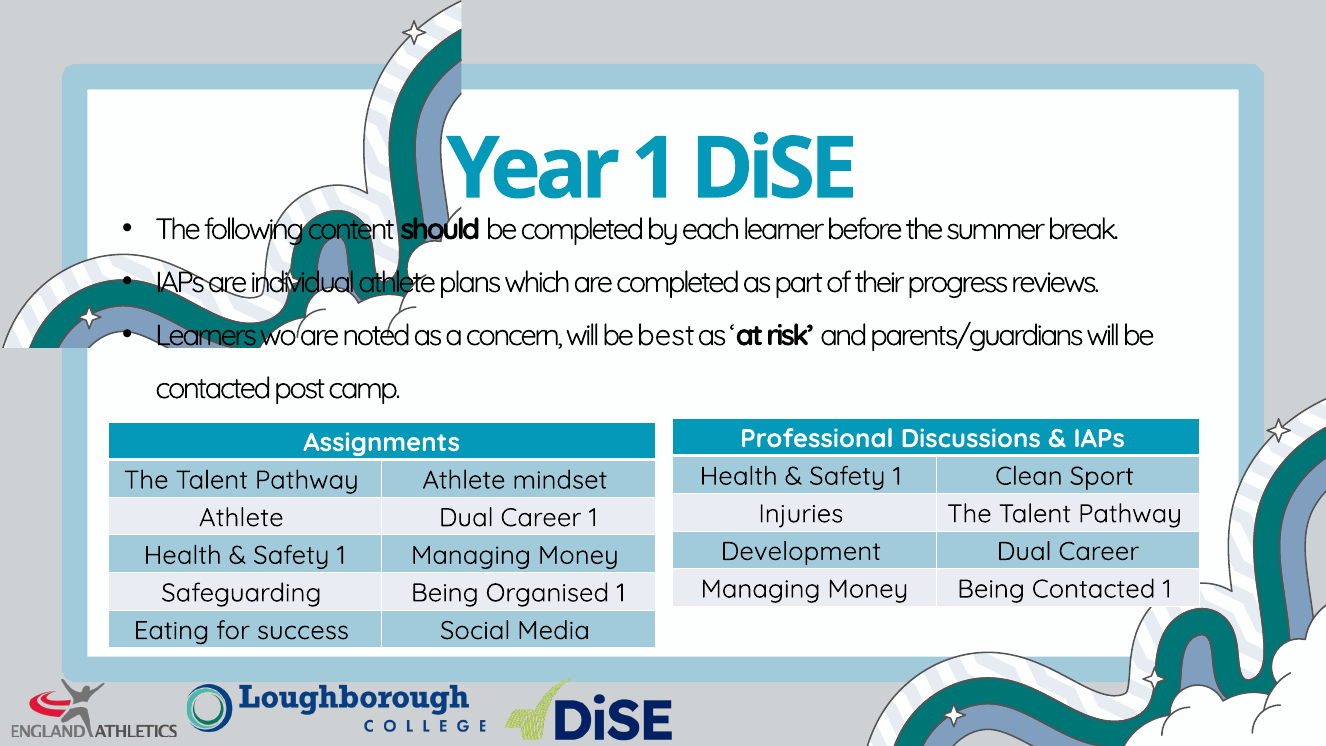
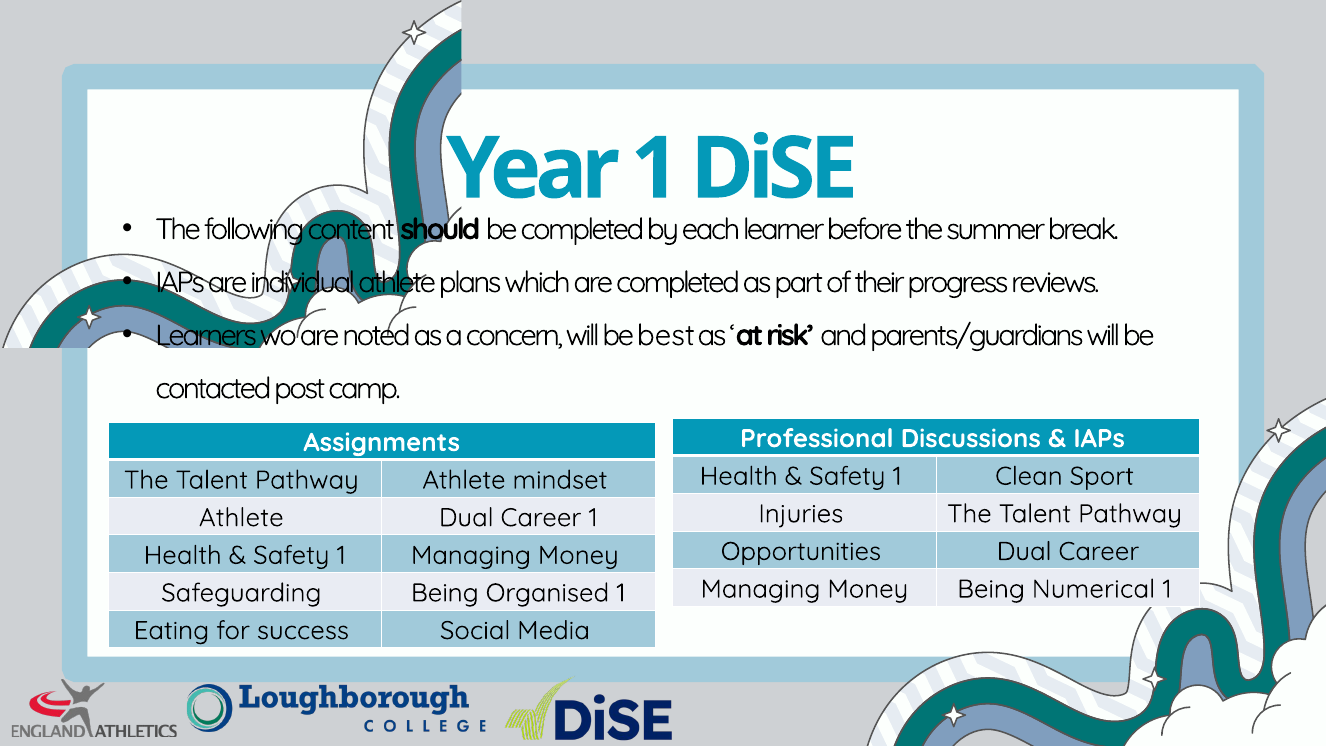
Development: Development -> Opportunities
Being Contacted: Contacted -> Numerical
